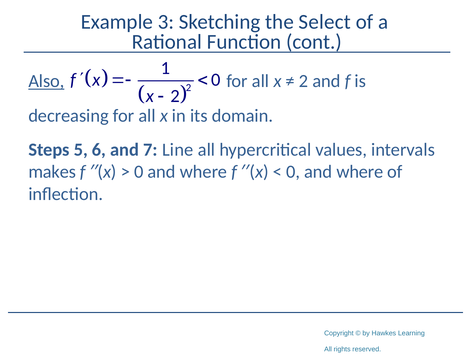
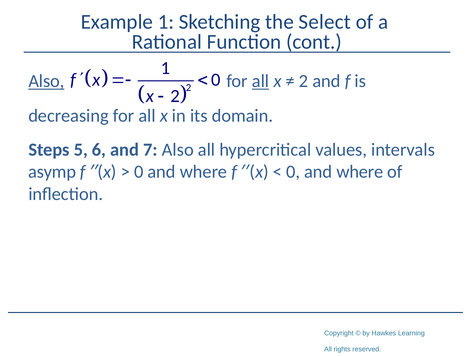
Example 3: 3 -> 1
all at (260, 81) underline: none -> present
7 Line: Line -> Also
makes: makes -> asymp
